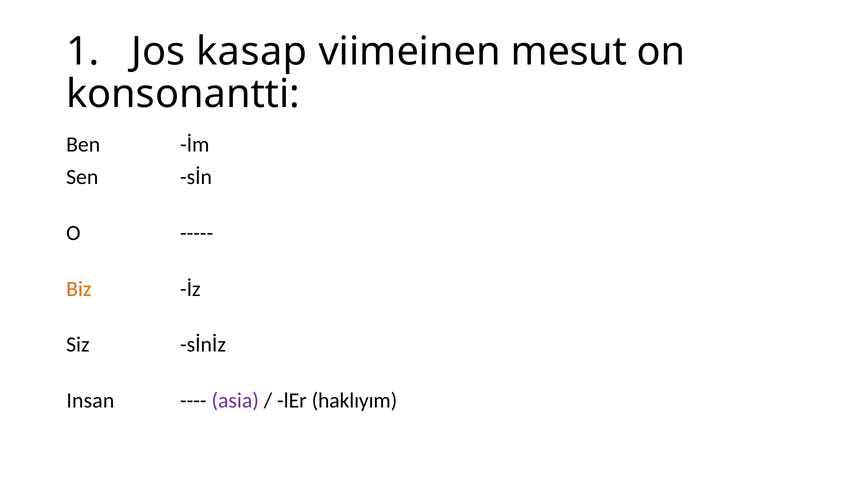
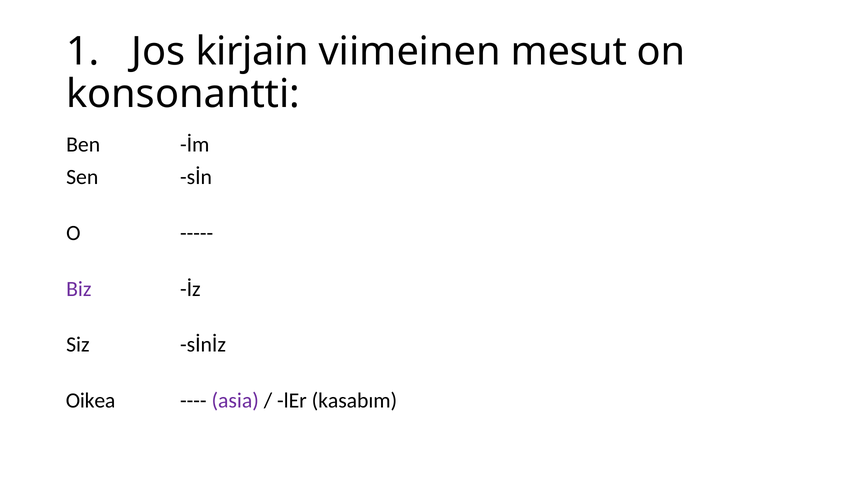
kasap: kasap -> kirjain
Biz colour: orange -> purple
Insan: Insan -> Oikea
haklıyım: haklıyım -> kasabım
